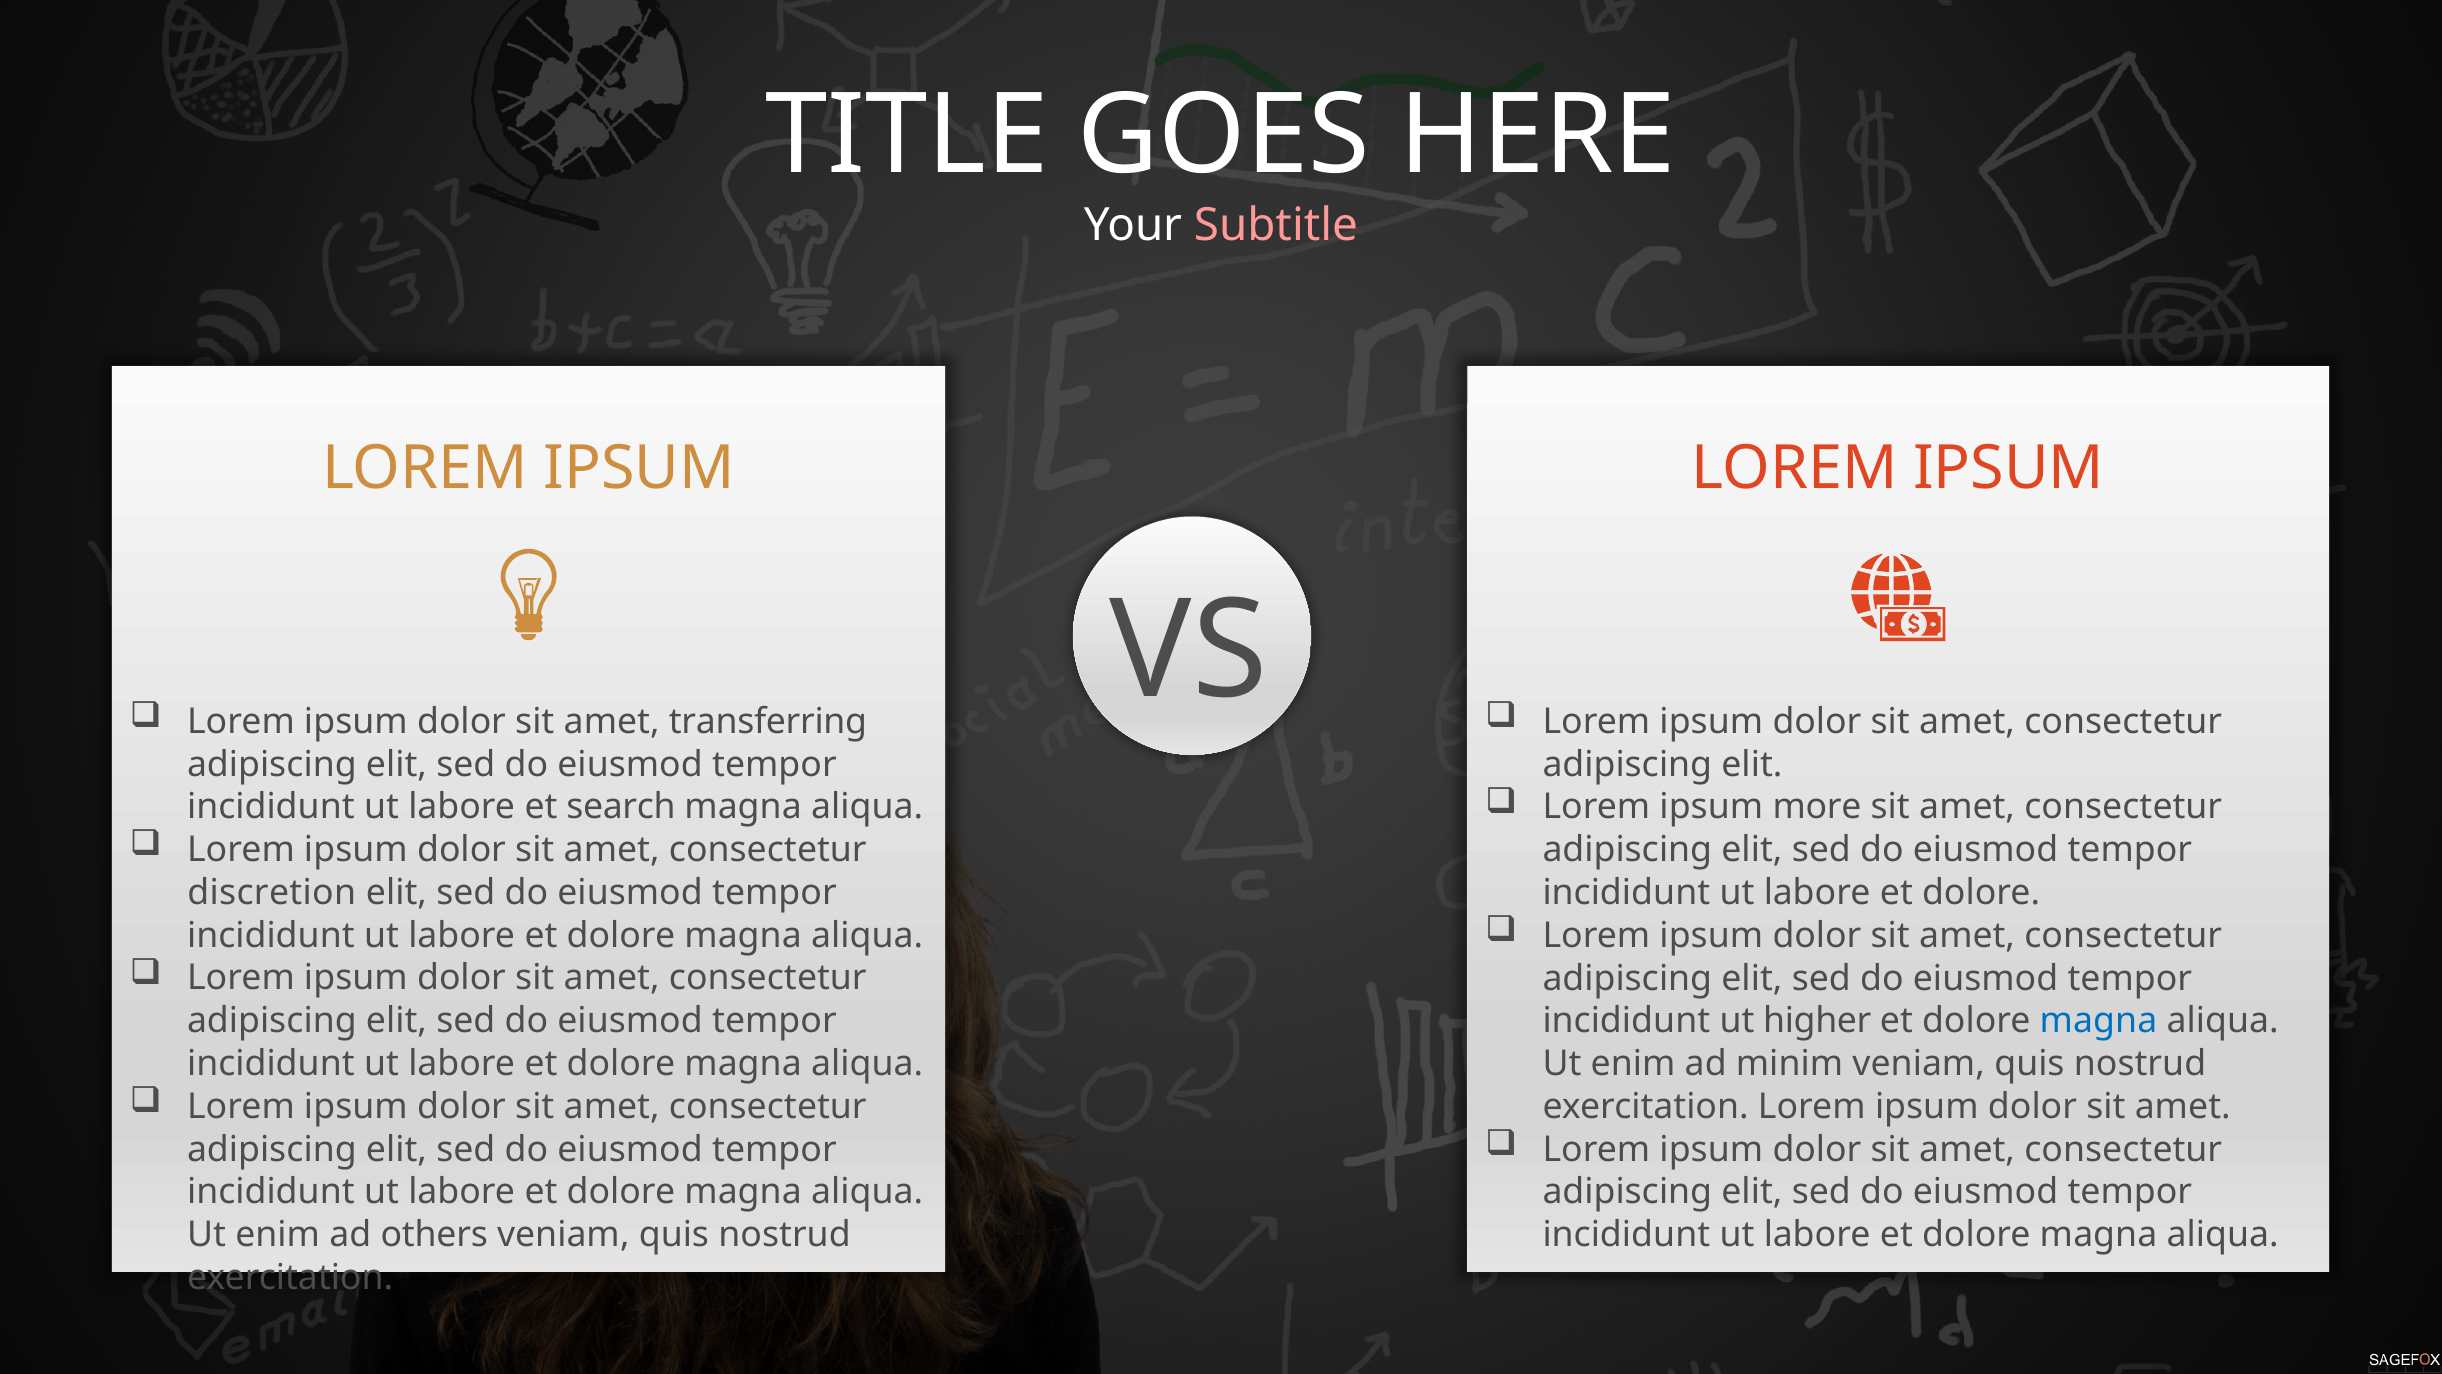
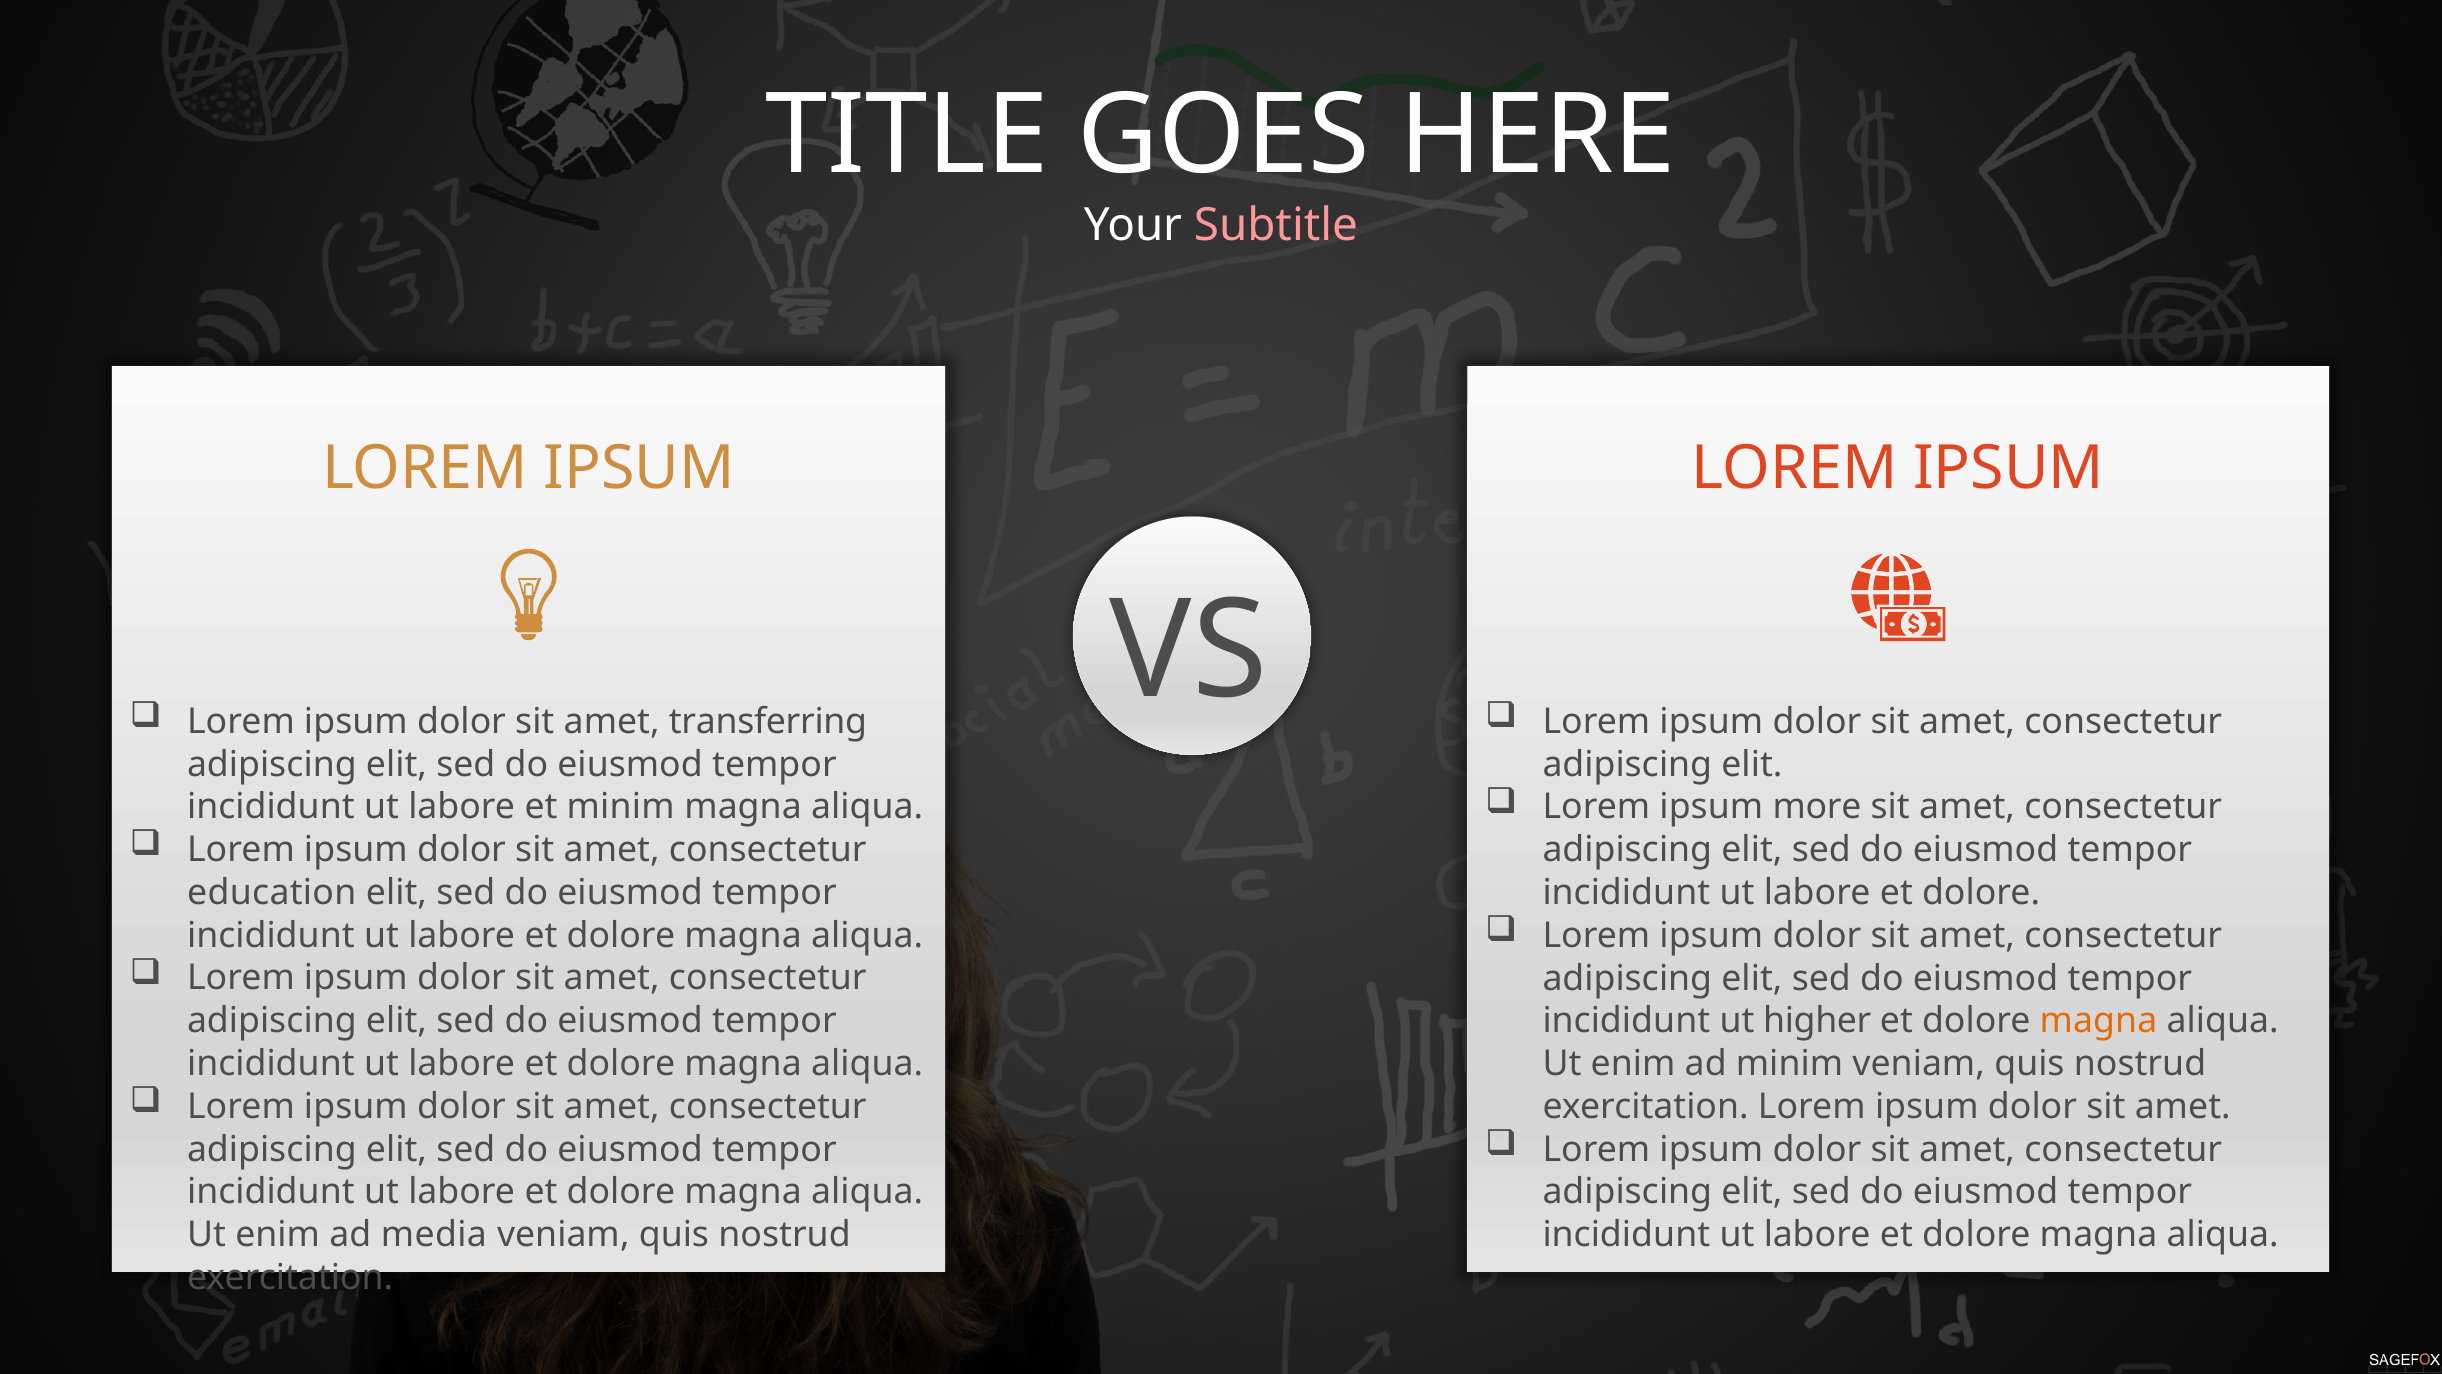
et search: search -> minim
discretion: discretion -> education
magna at (2098, 1021) colour: blue -> orange
others: others -> media
